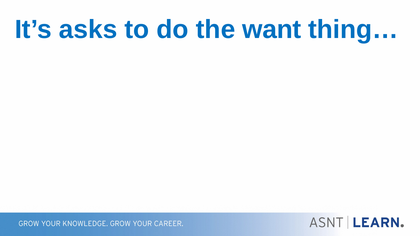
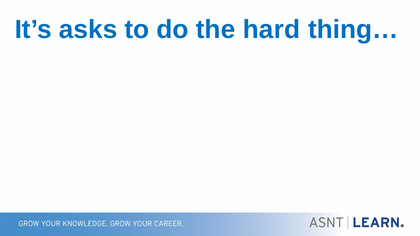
want: want -> hard
